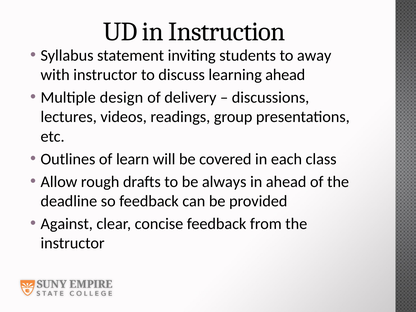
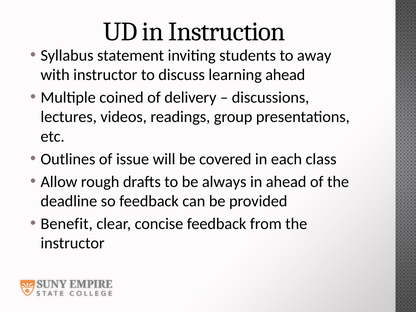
design: design -> coined
learn: learn -> issue
Against: Against -> Benefit
